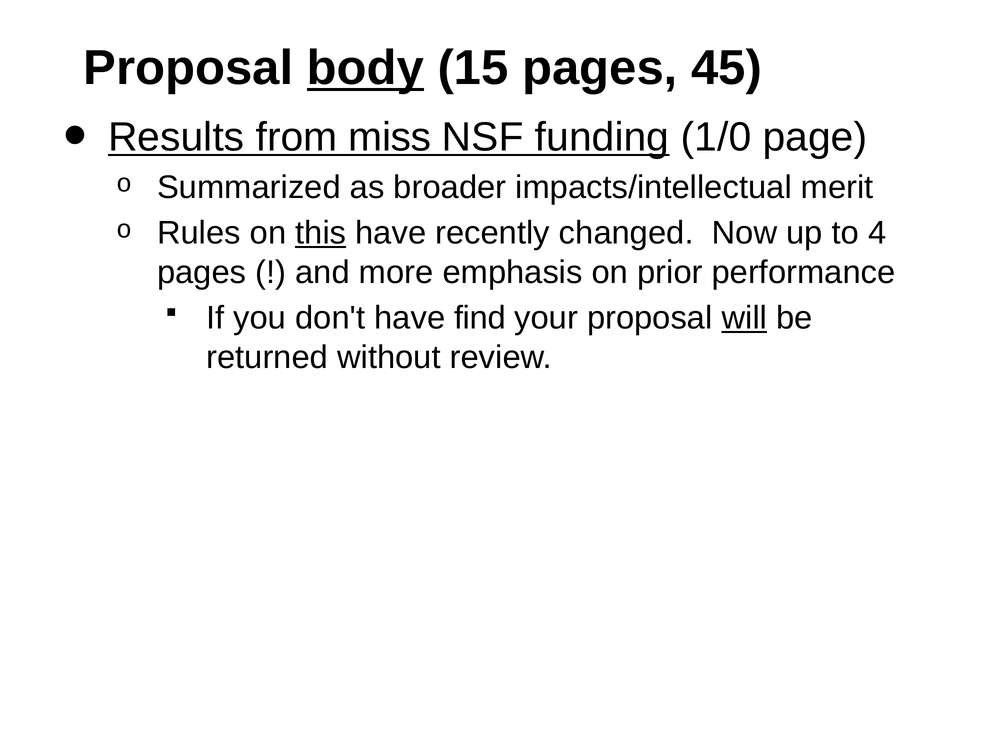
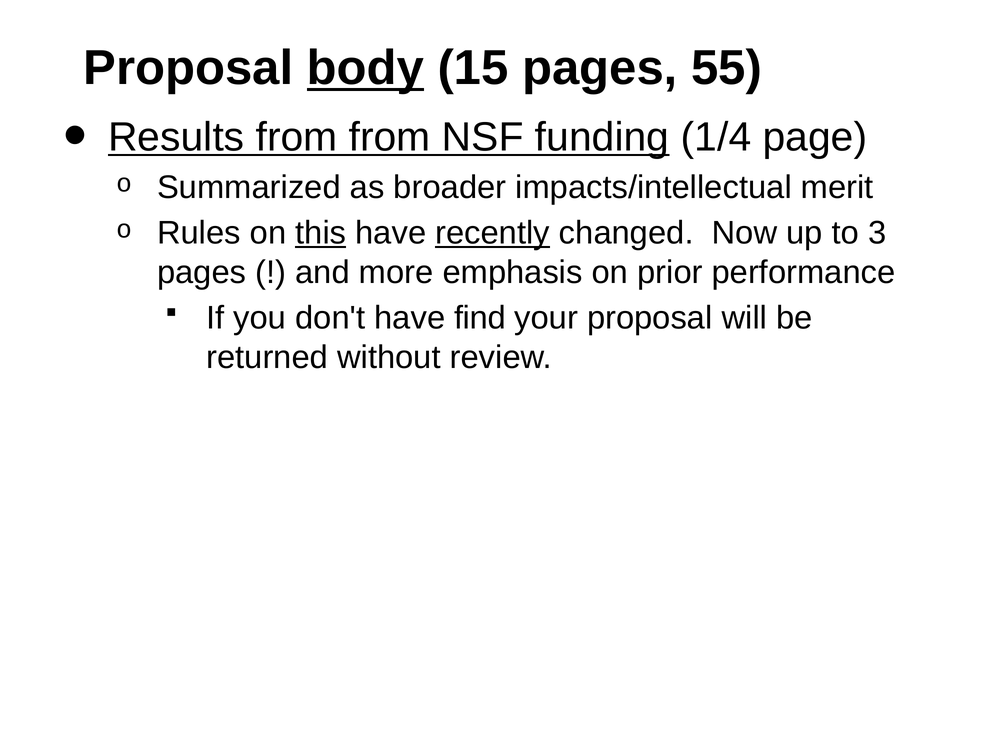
45: 45 -> 55
from miss: miss -> from
1/0: 1/0 -> 1/4
recently underline: none -> present
4: 4 -> 3
will underline: present -> none
